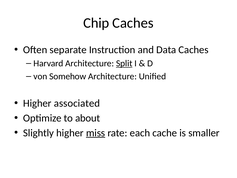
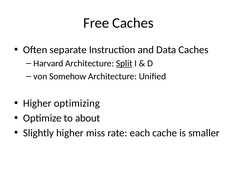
Chip: Chip -> Free
associated: associated -> optimizing
miss underline: present -> none
